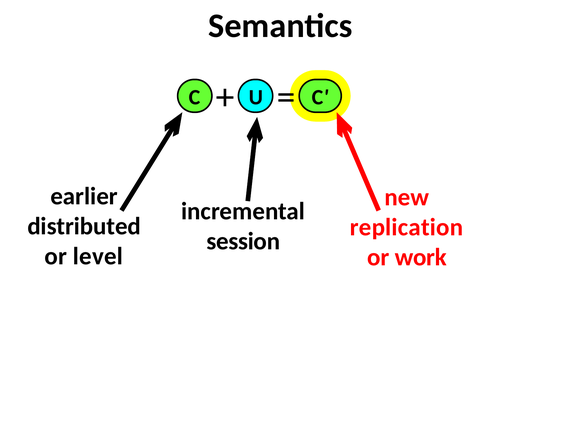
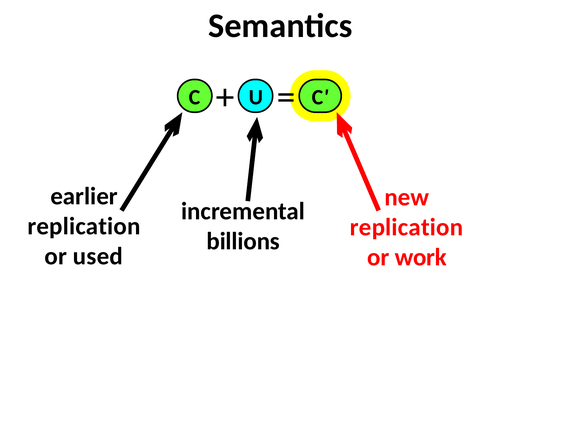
distributed at (84, 226): distributed -> replication
session: session -> billions
level: level -> used
